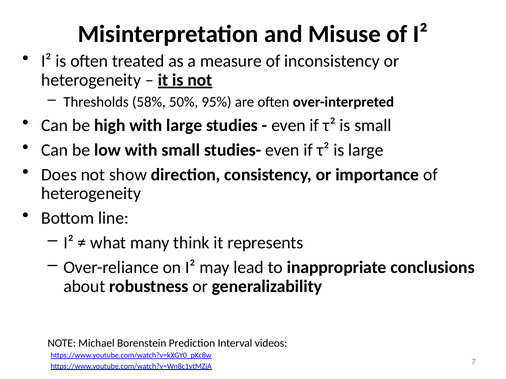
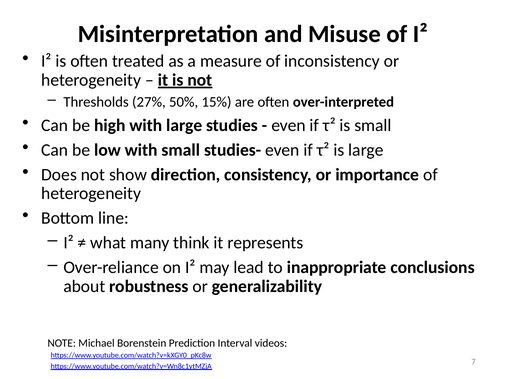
58%: 58% -> 27%
95%: 95% -> 15%
